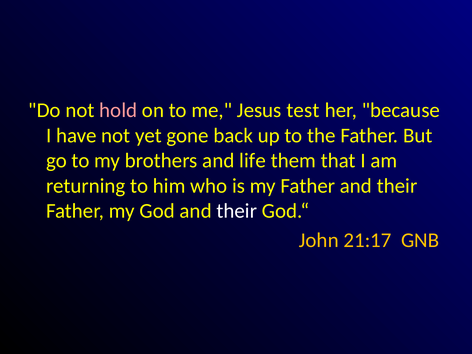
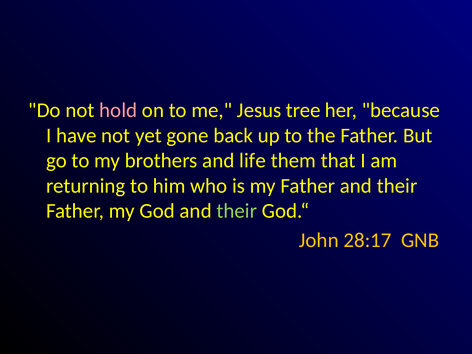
test: test -> tree
their at (237, 211) colour: white -> light green
21:17: 21:17 -> 28:17
